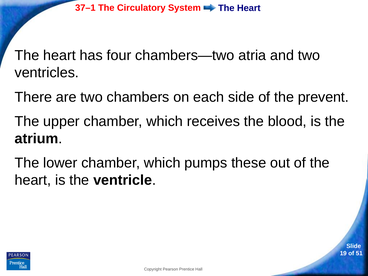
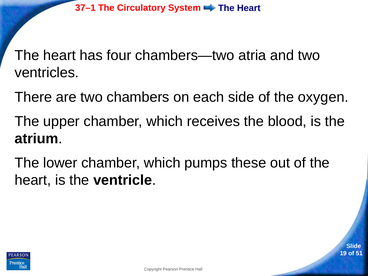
prevent: prevent -> oxygen
